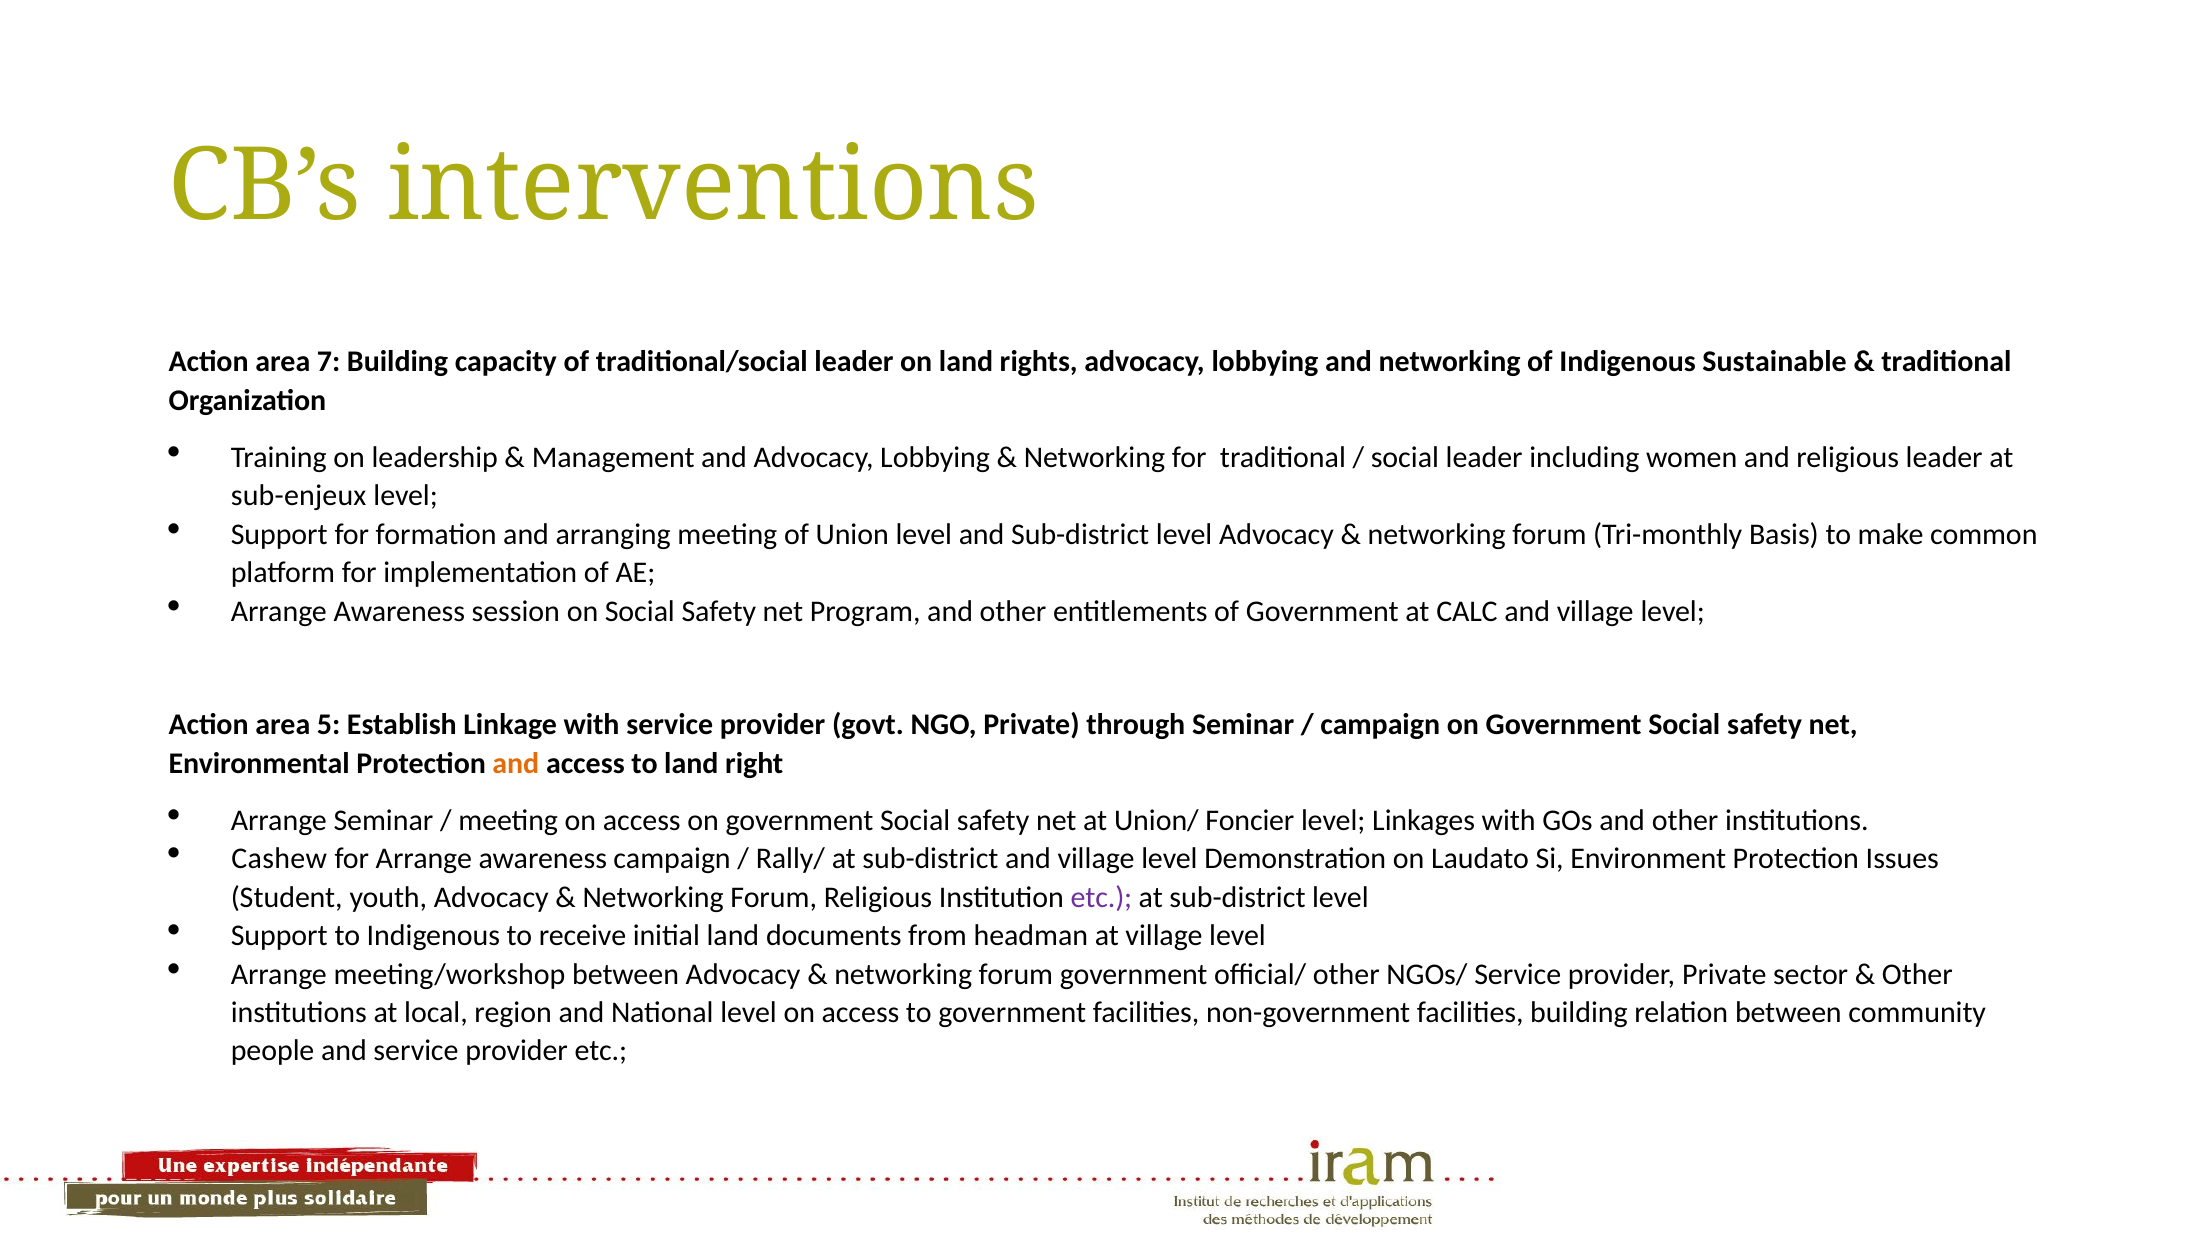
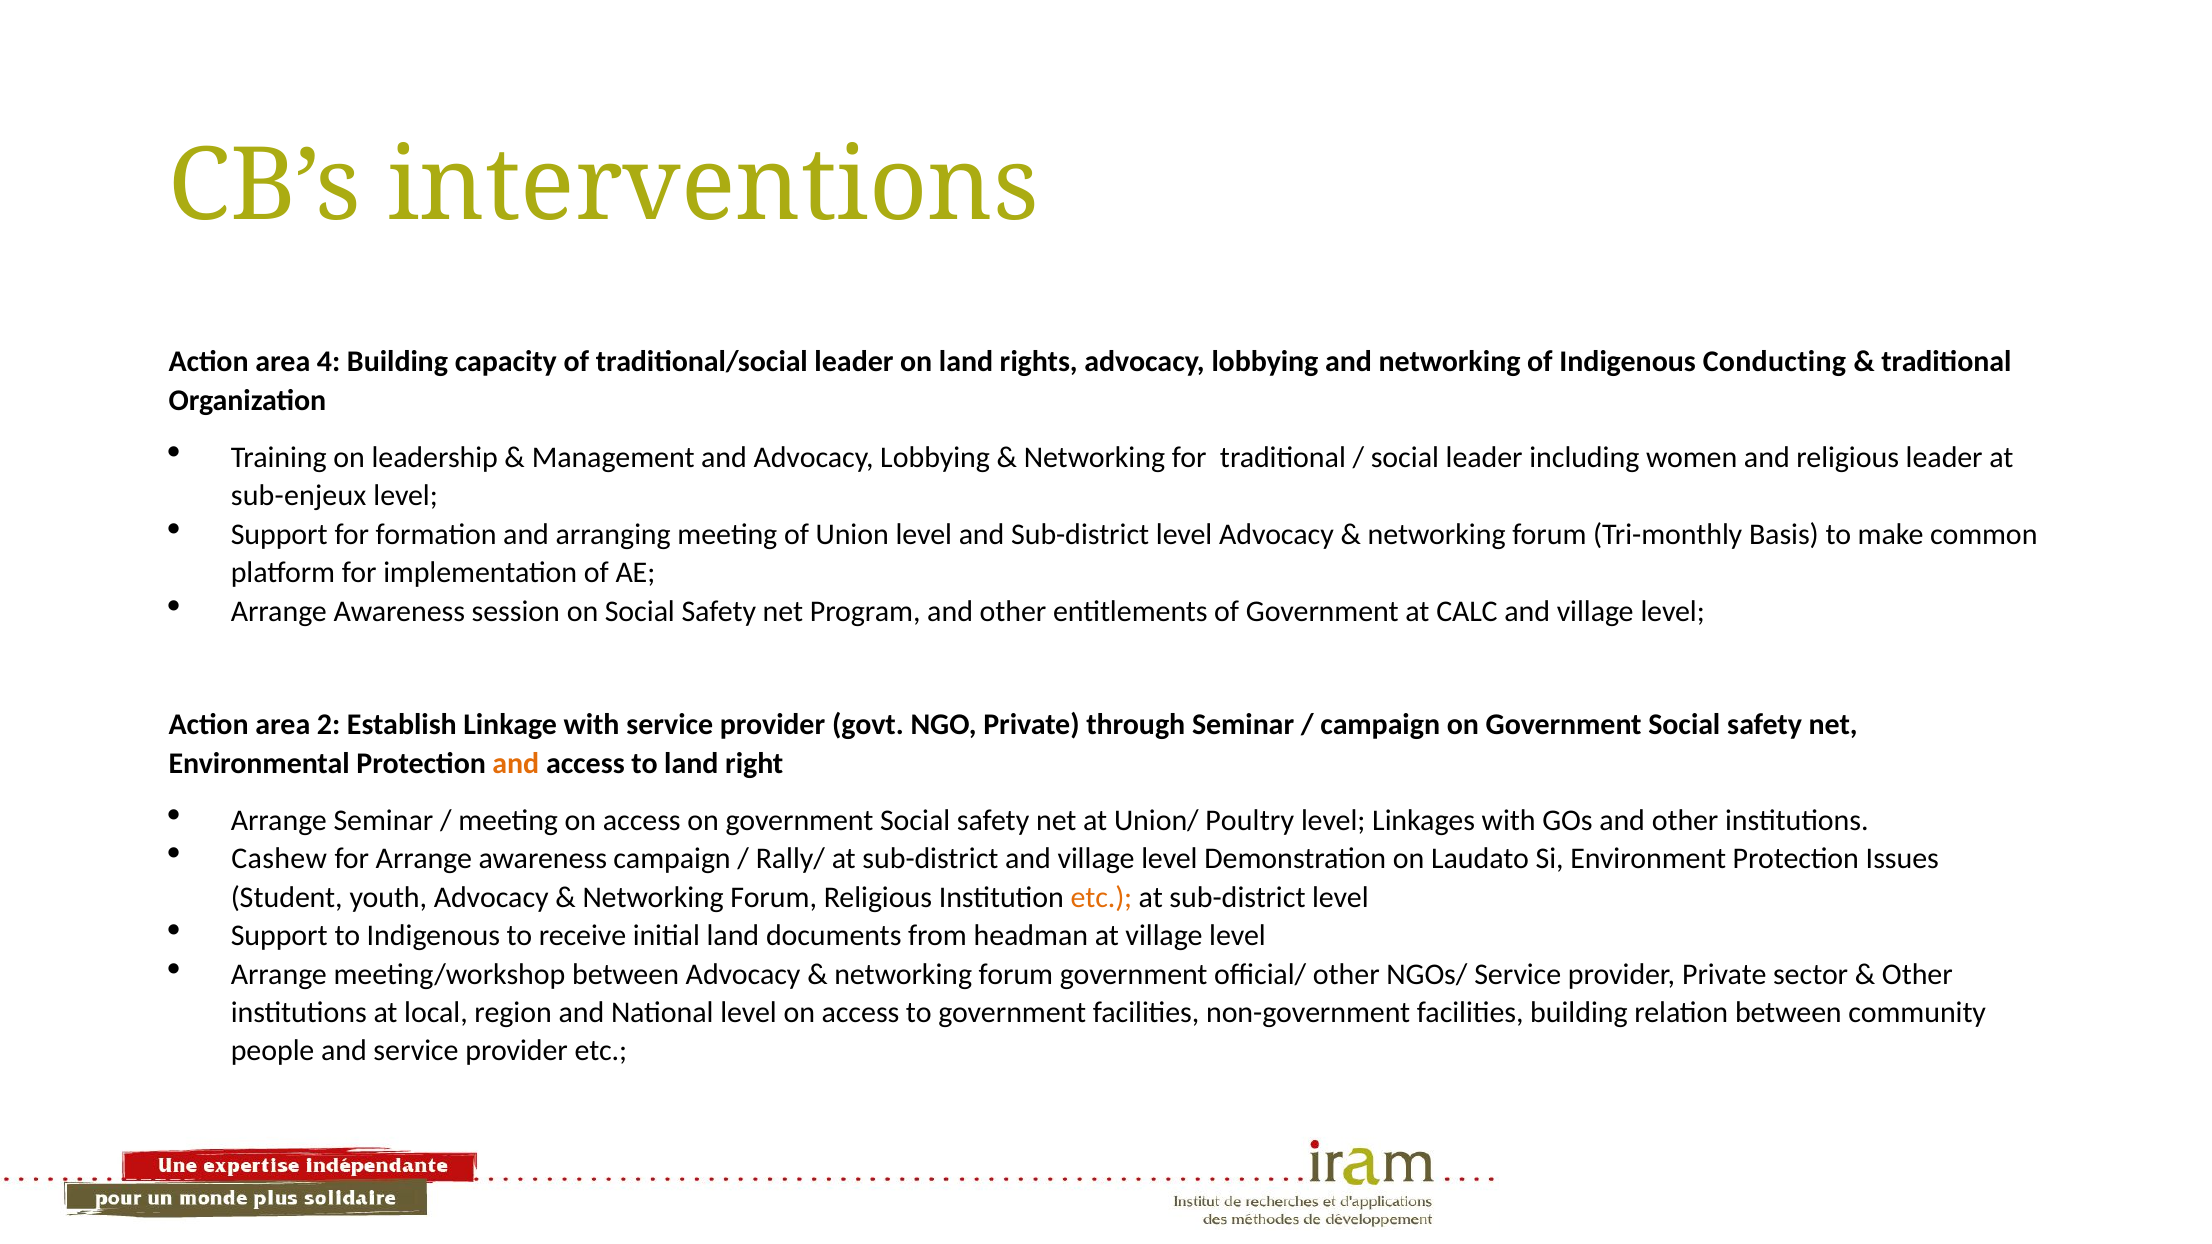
7: 7 -> 4
Sustainable: Sustainable -> Conducting
5: 5 -> 2
Foncier: Foncier -> Poultry
etc at (1101, 897) colour: purple -> orange
